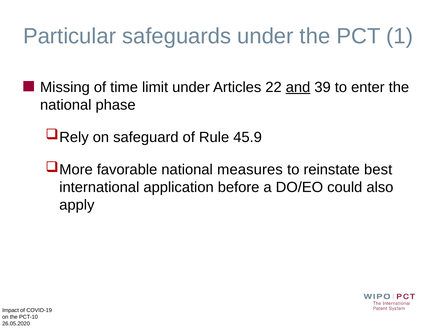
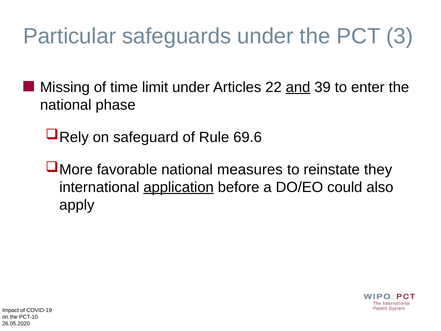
1: 1 -> 3
45.9: 45.9 -> 69.6
best: best -> they
application underline: none -> present
